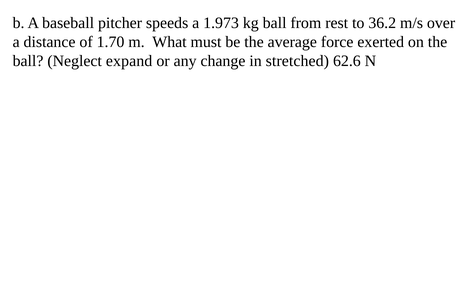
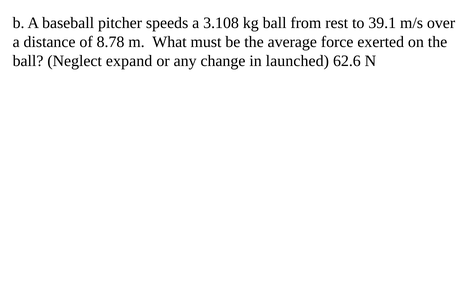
1.973: 1.973 -> 3.108
36.2: 36.2 -> 39.1
1.70: 1.70 -> 8.78
stretched: stretched -> launched
